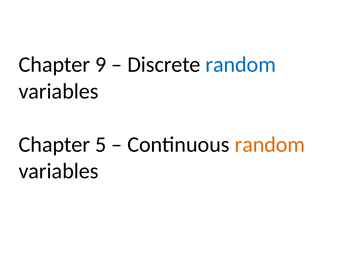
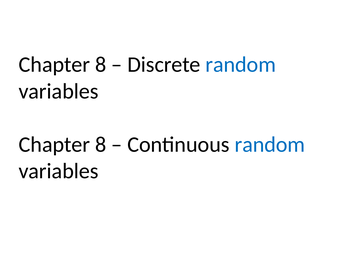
9 at (101, 65): 9 -> 8
5 at (101, 144): 5 -> 8
random at (270, 144) colour: orange -> blue
